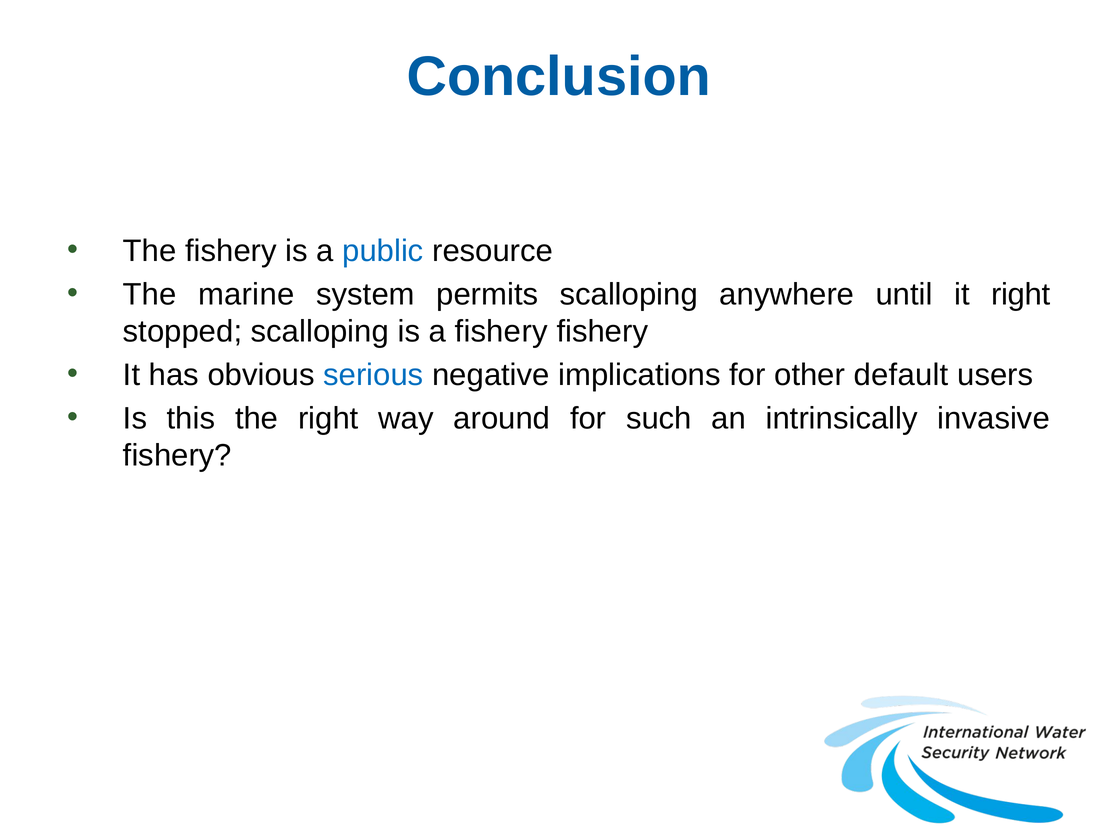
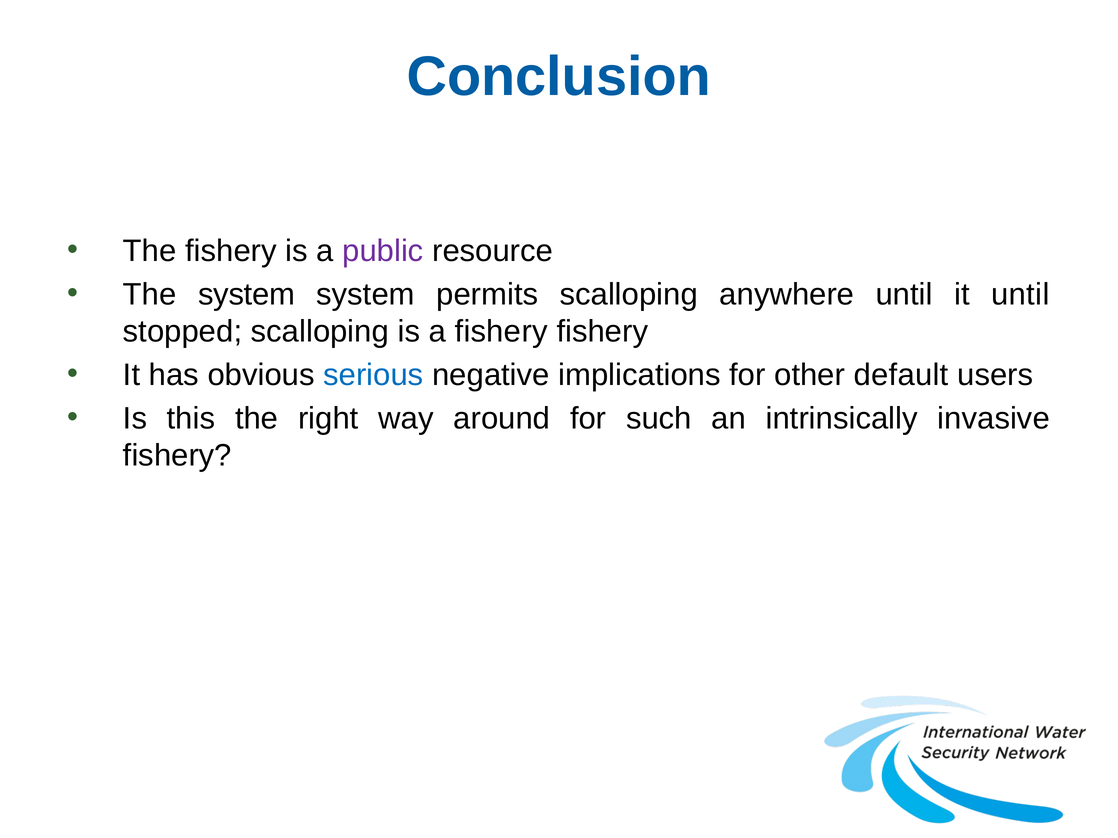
public colour: blue -> purple
The marine: marine -> system
it right: right -> until
